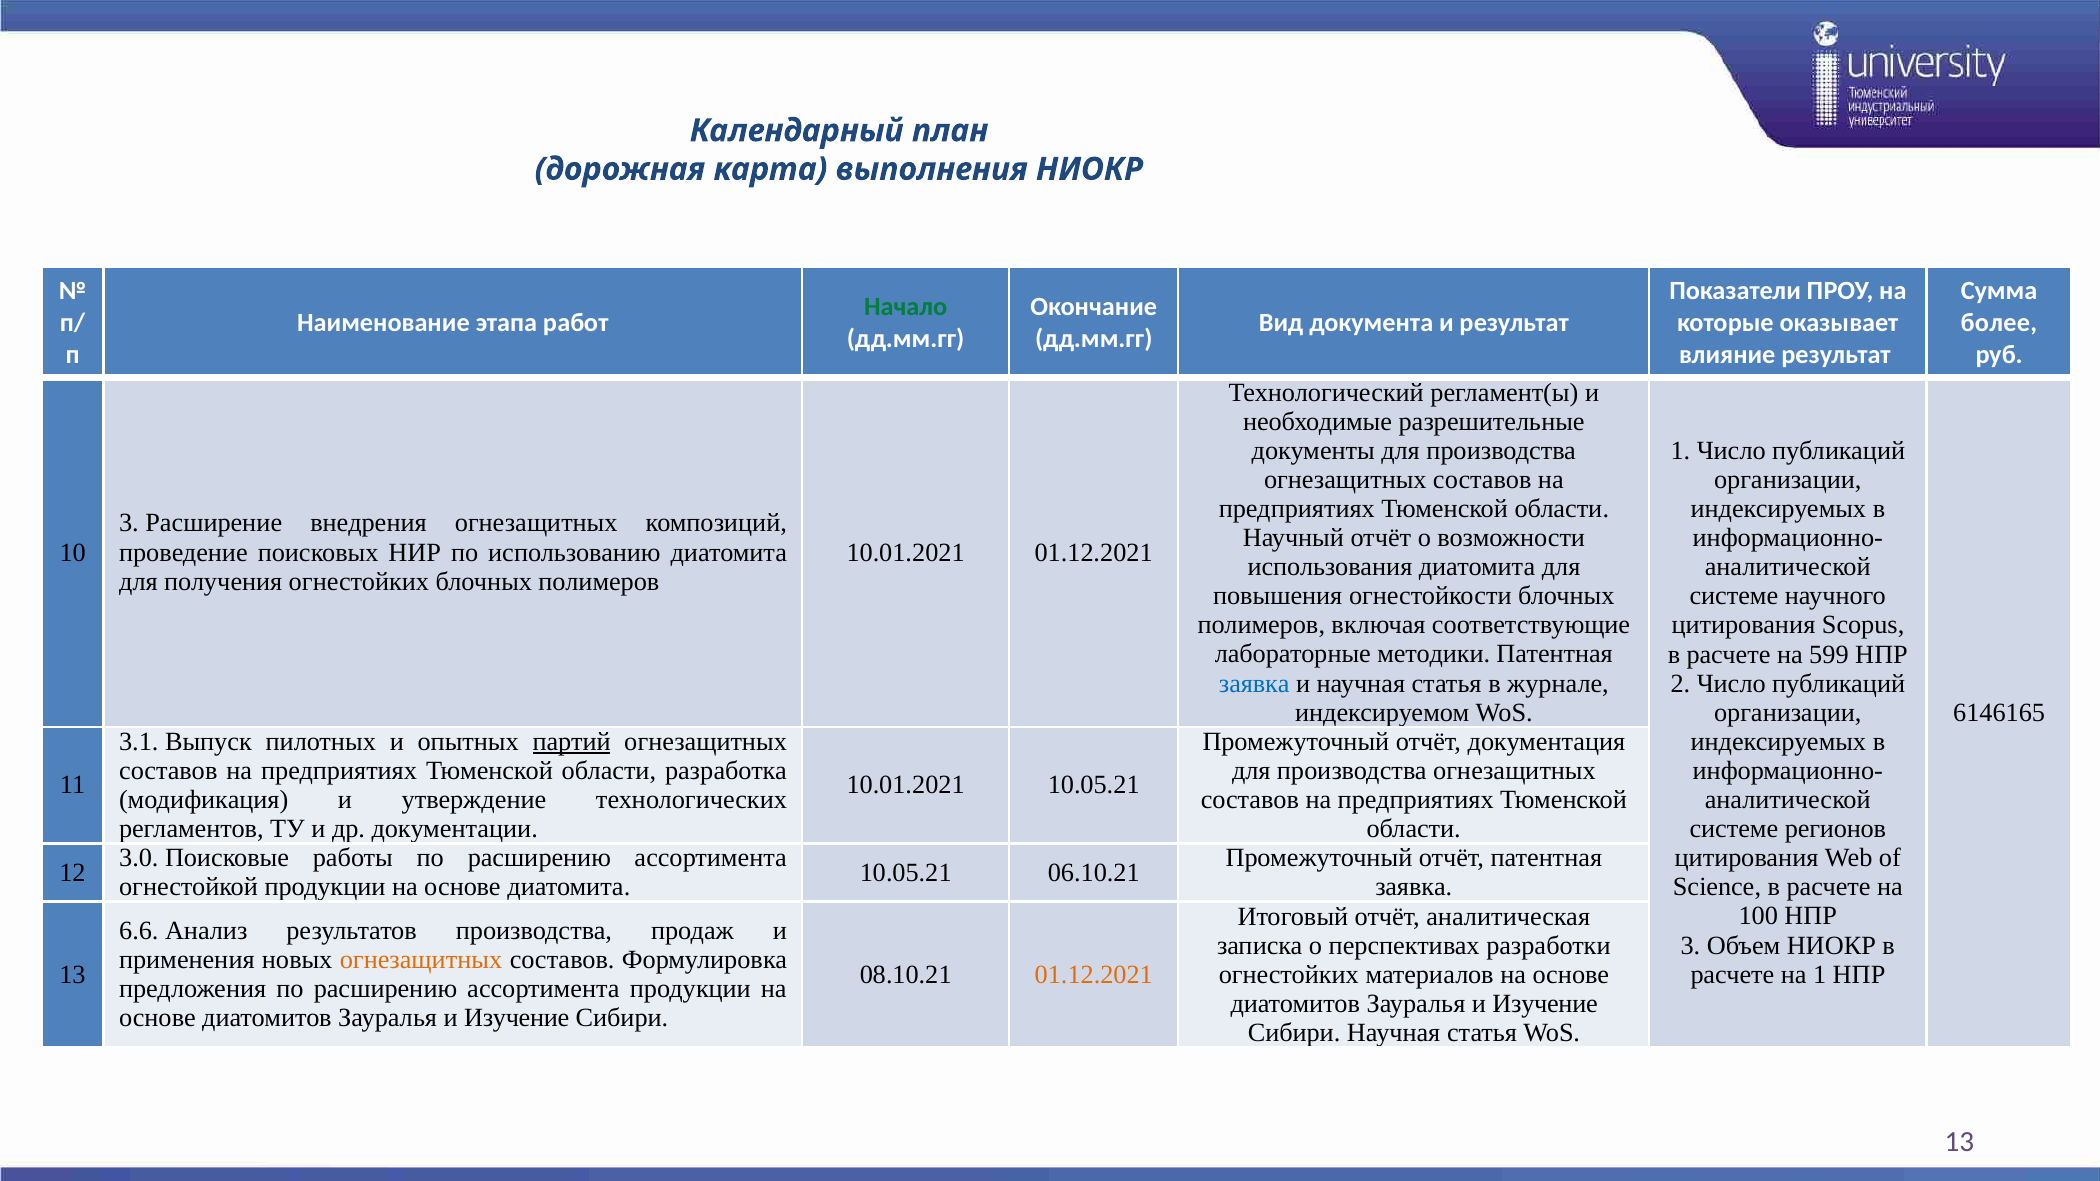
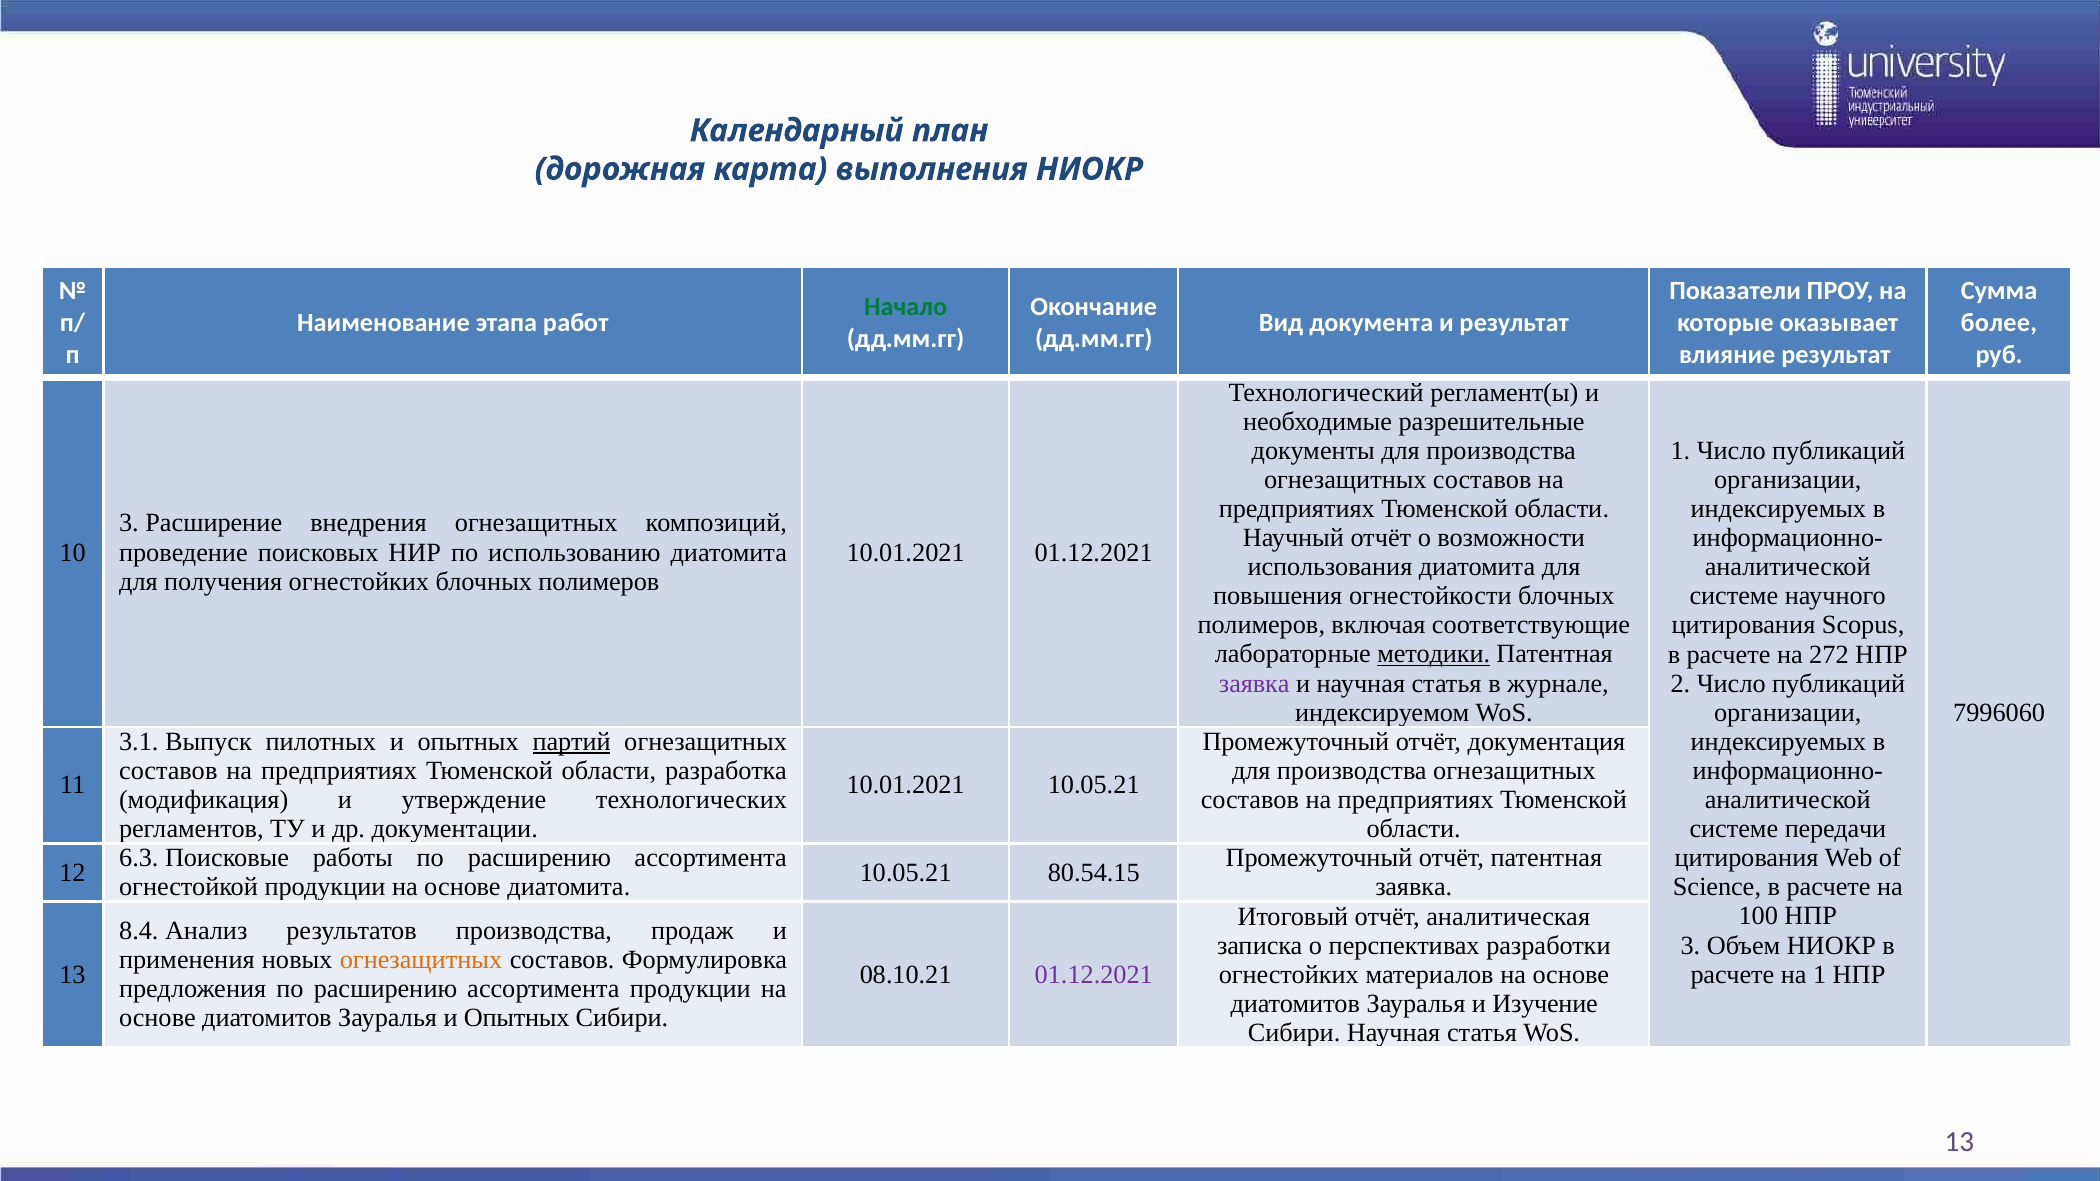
методики underline: none -> present
599: 599 -> 272
заявка at (1254, 683) colour: blue -> purple
6146165: 6146165 -> 7996060
регионов: регионов -> передачи
3.0: 3.0 -> 6.3
06.10.21: 06.10.21 -> 80.54.15
6.6: 6.6 -> 8.4
01.12.2021 at (1094, 975) colour: orange -> purple
Изучение at (517, 1018): Изучение -> Опытных
